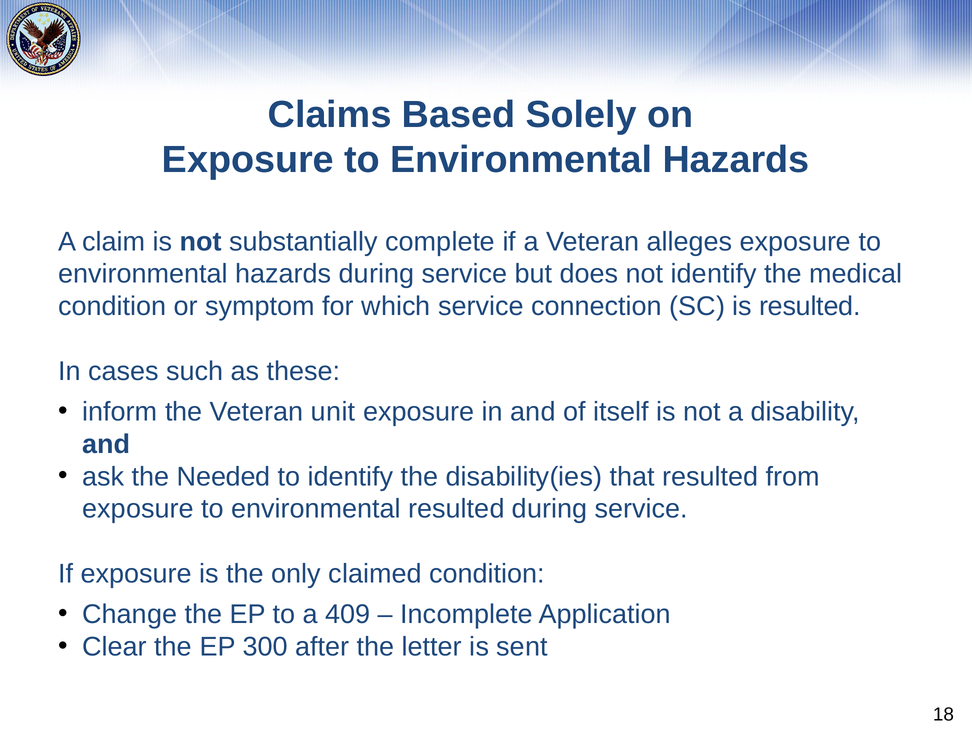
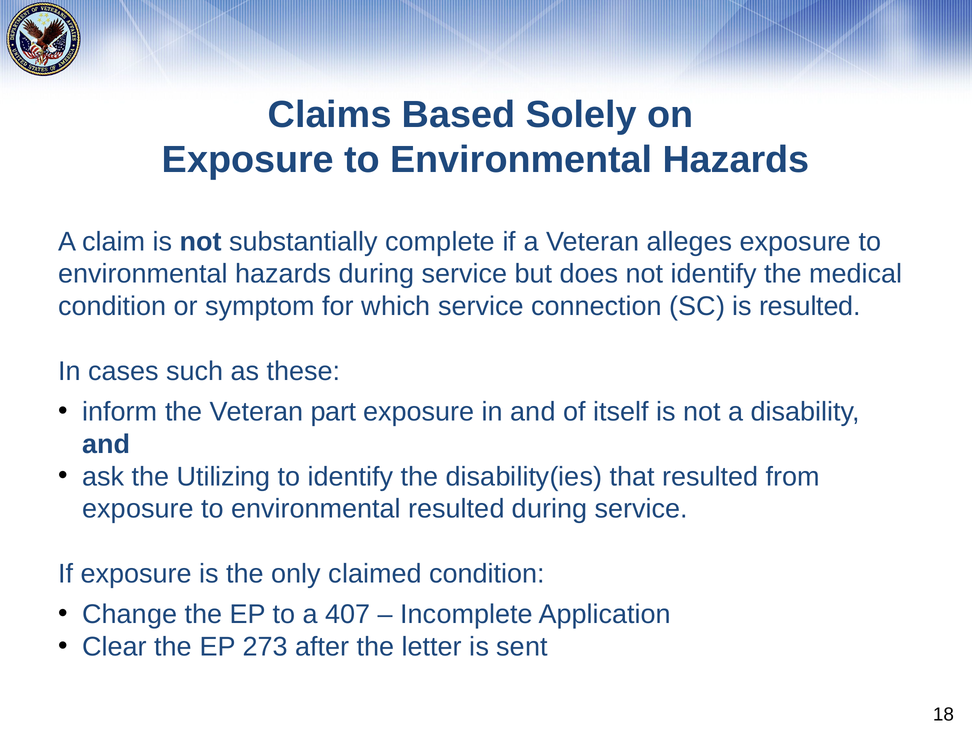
unit: unit -> part
Needed: Needed -> Utilizing
409: 409 -> 407
300: 300 -> 273
